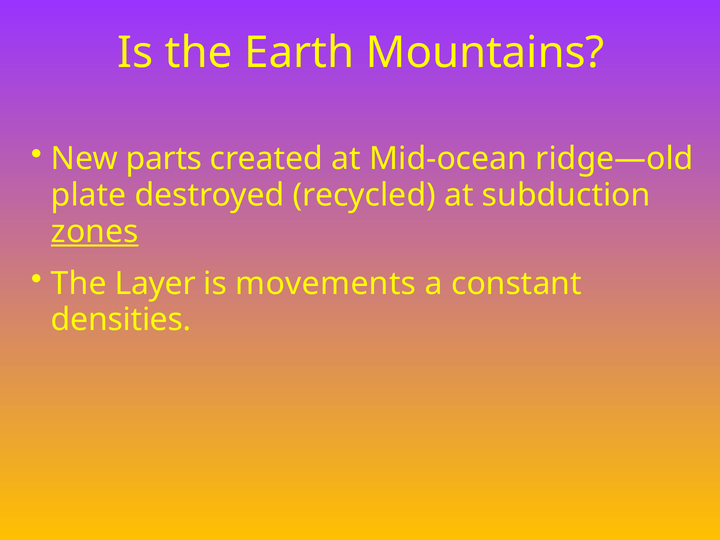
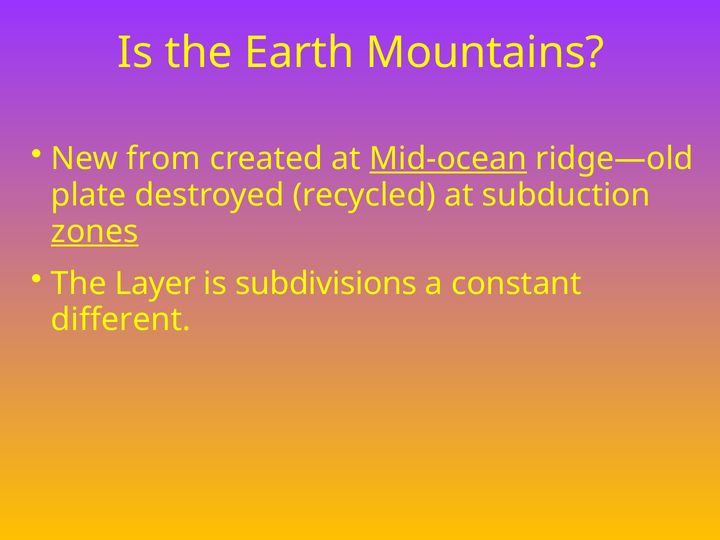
parts: parts -> from
Mid-ocean underline: none -> present
movements: movements -> subdivisions
densities: densities -> different
